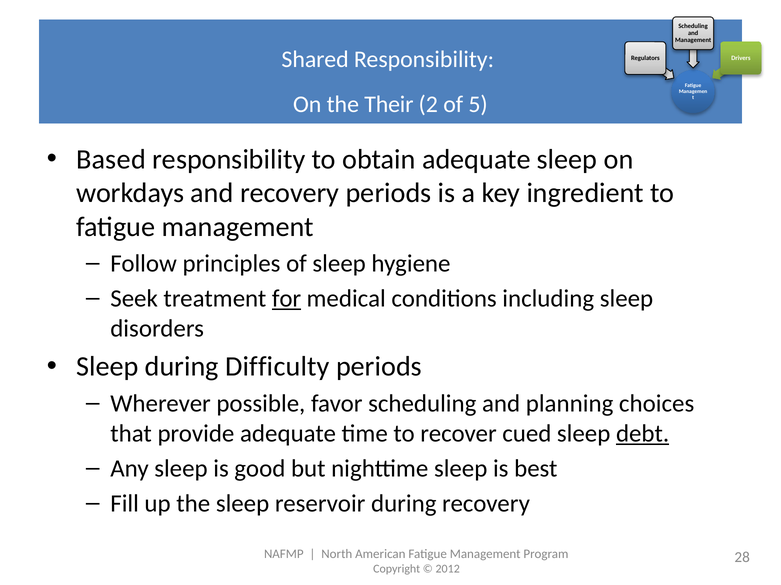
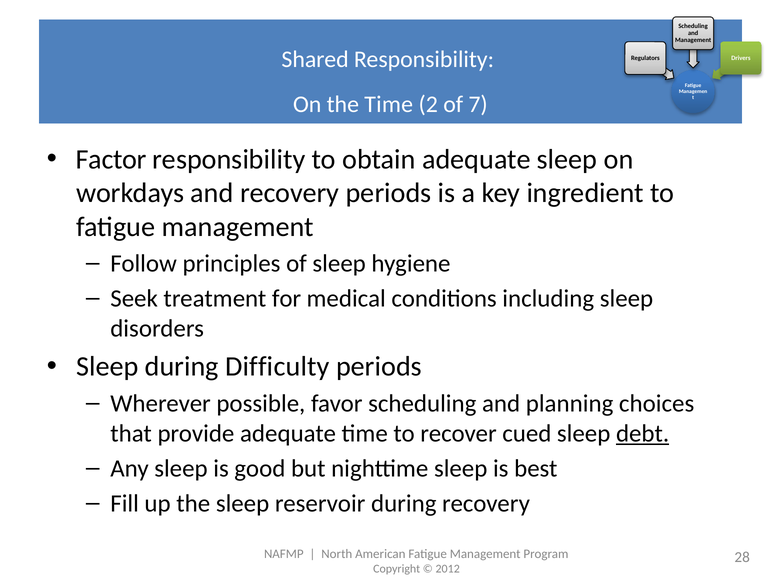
the Their: Their -> Time
5: 5 -> 7
Based: Based -> Factor
for underline: present -> none
